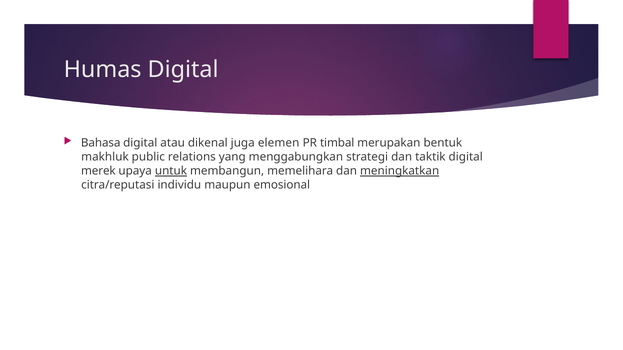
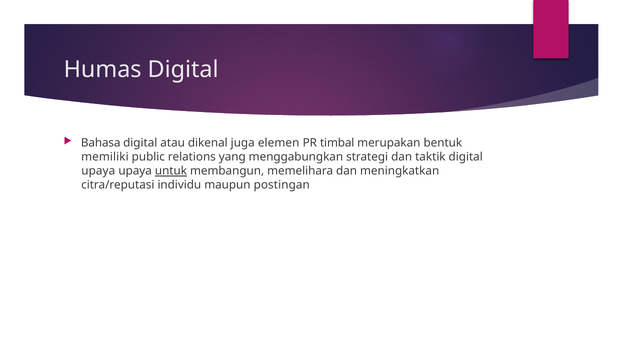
makhluk: makhluk -> memiliki
merek at (98, 171): merek -> upaya
meningkatkan underline: present -> none
emosional: emosional -> postingan
